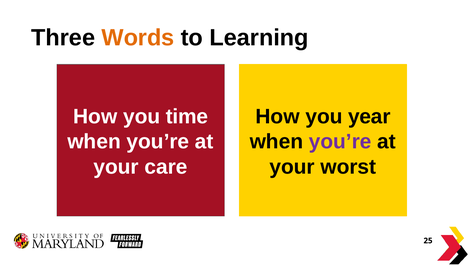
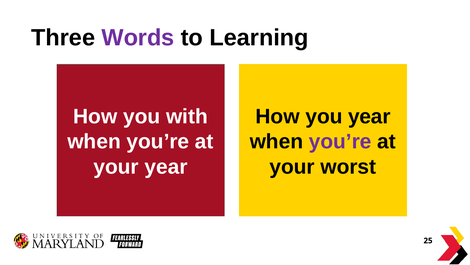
Words colour: orange -> purple
time: time -> with
your care: care -> year
